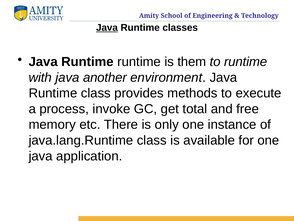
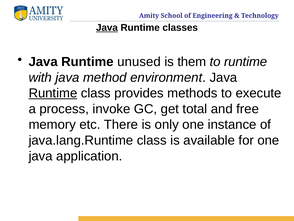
Runtime runtime: runtime -> unused
another: another -> method
Runtime at (53, 93) underline: none -> present
